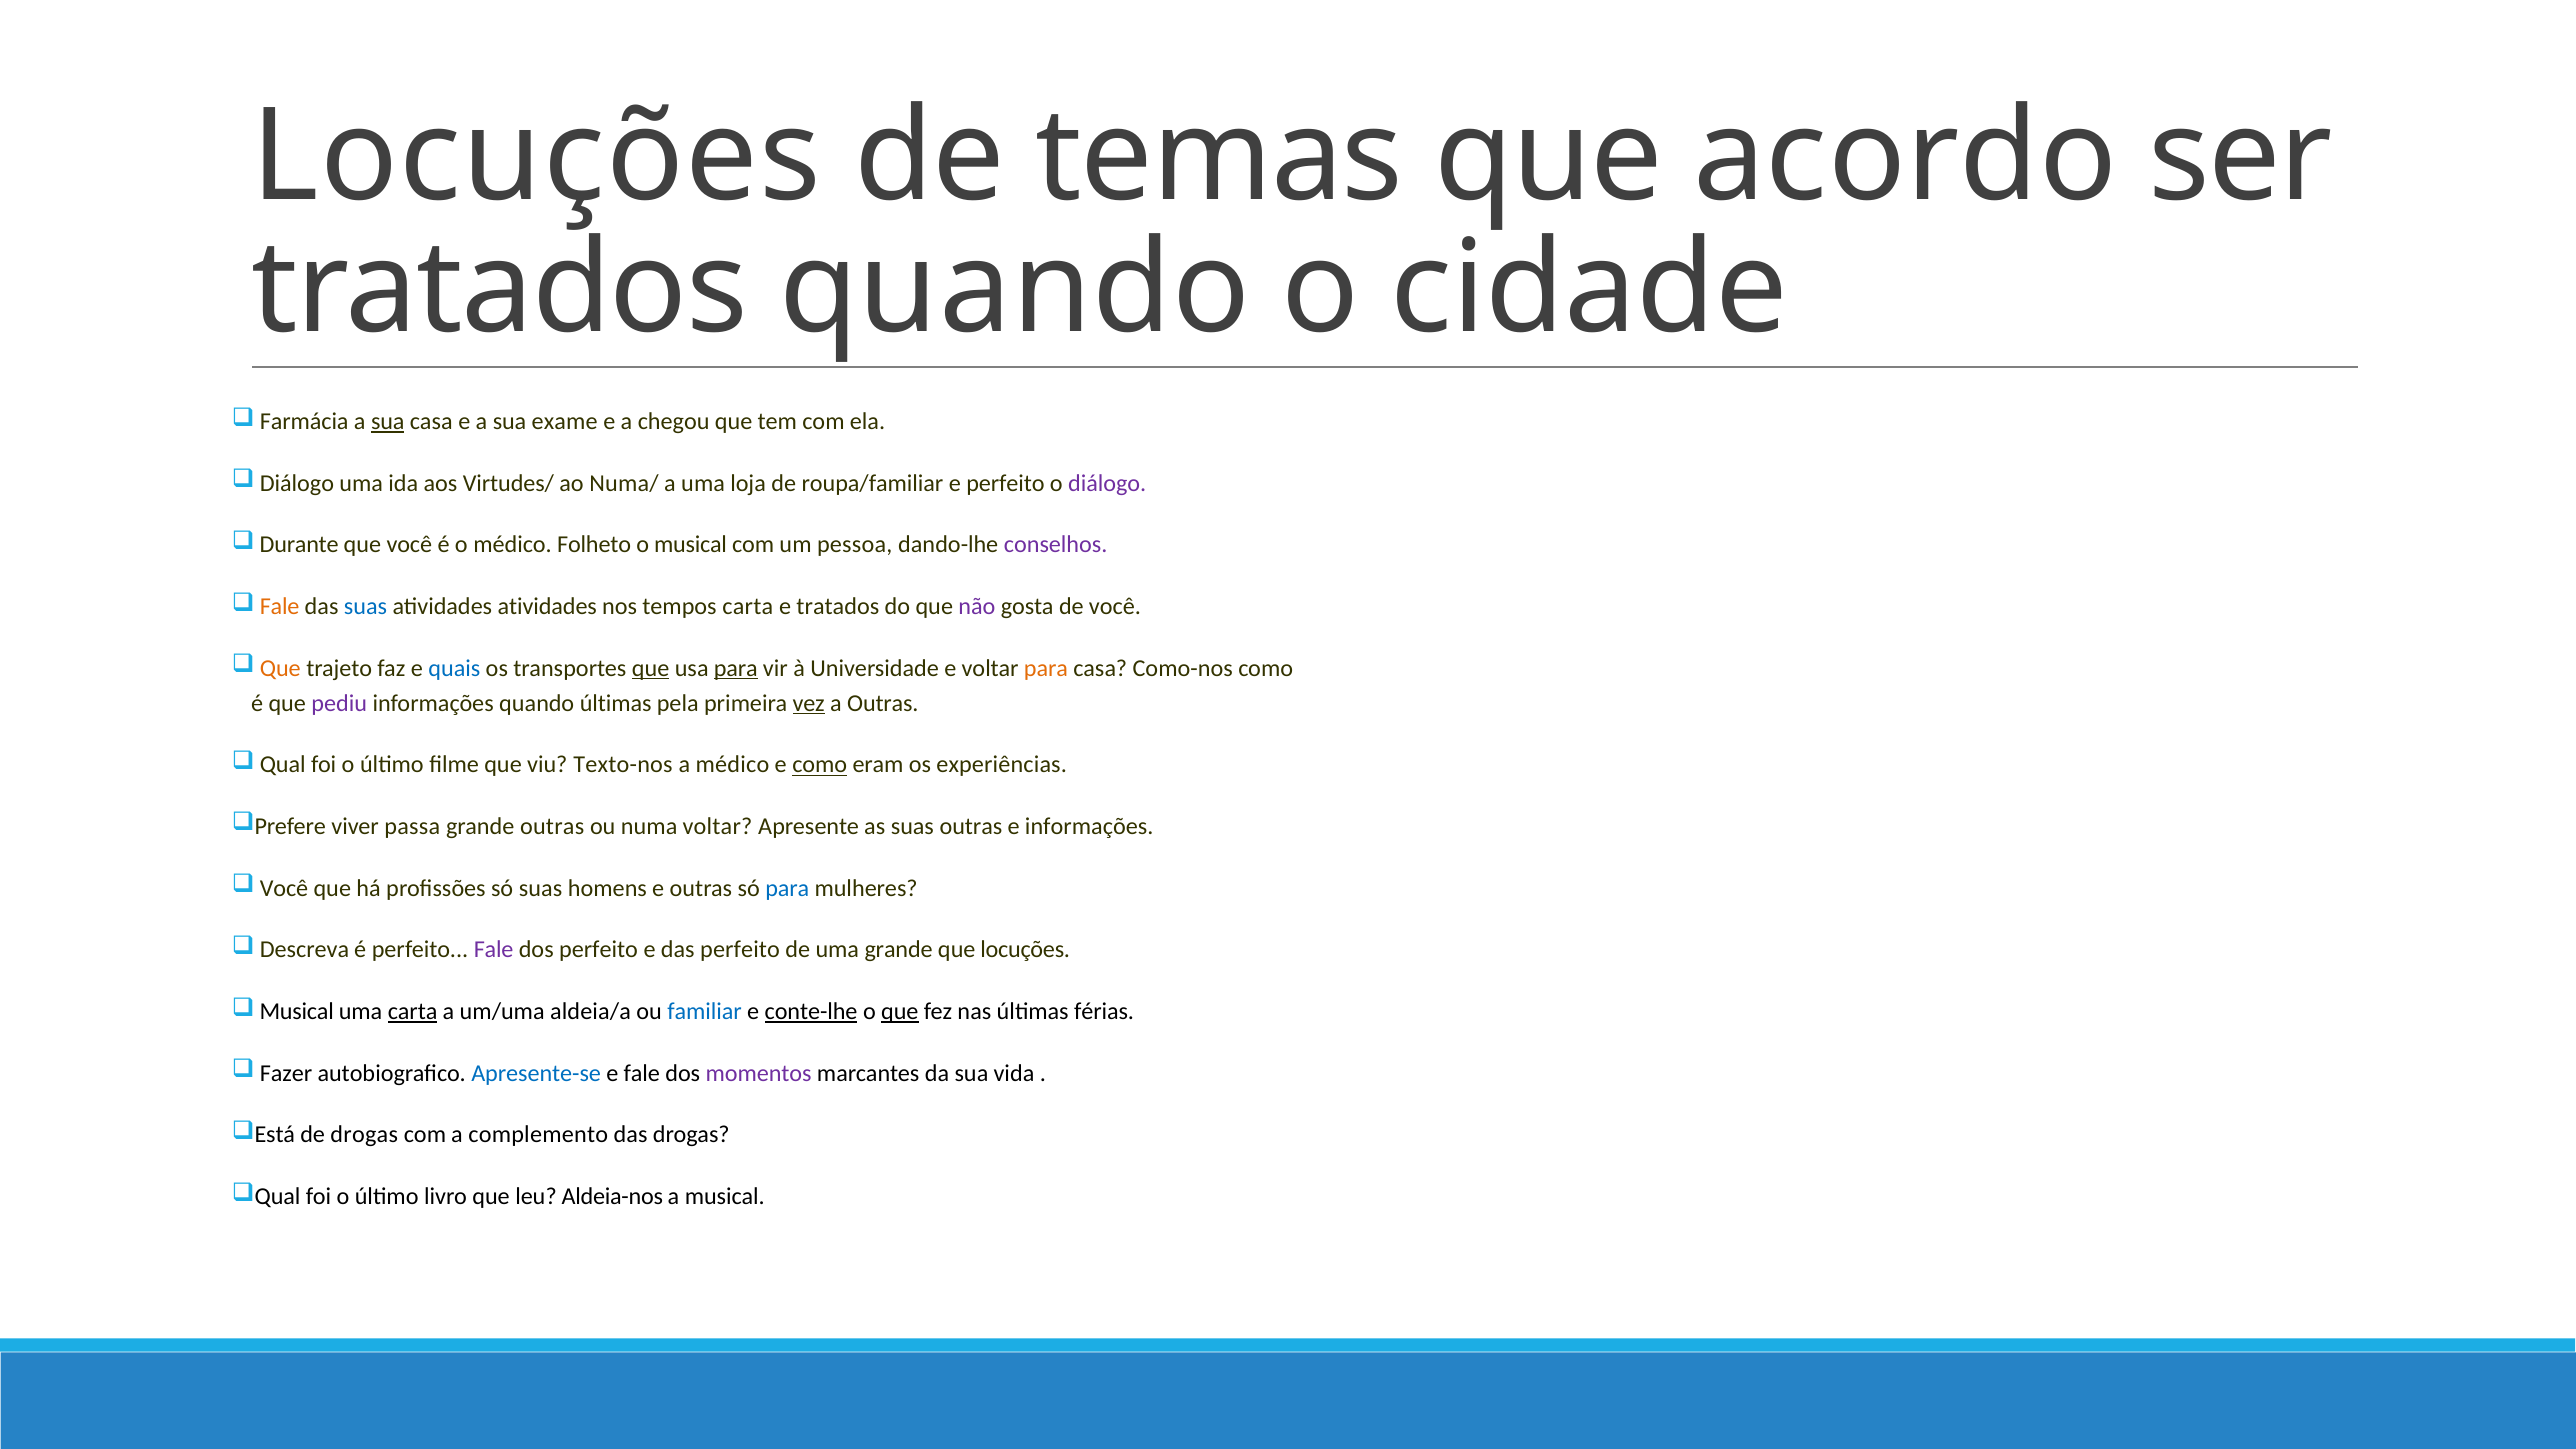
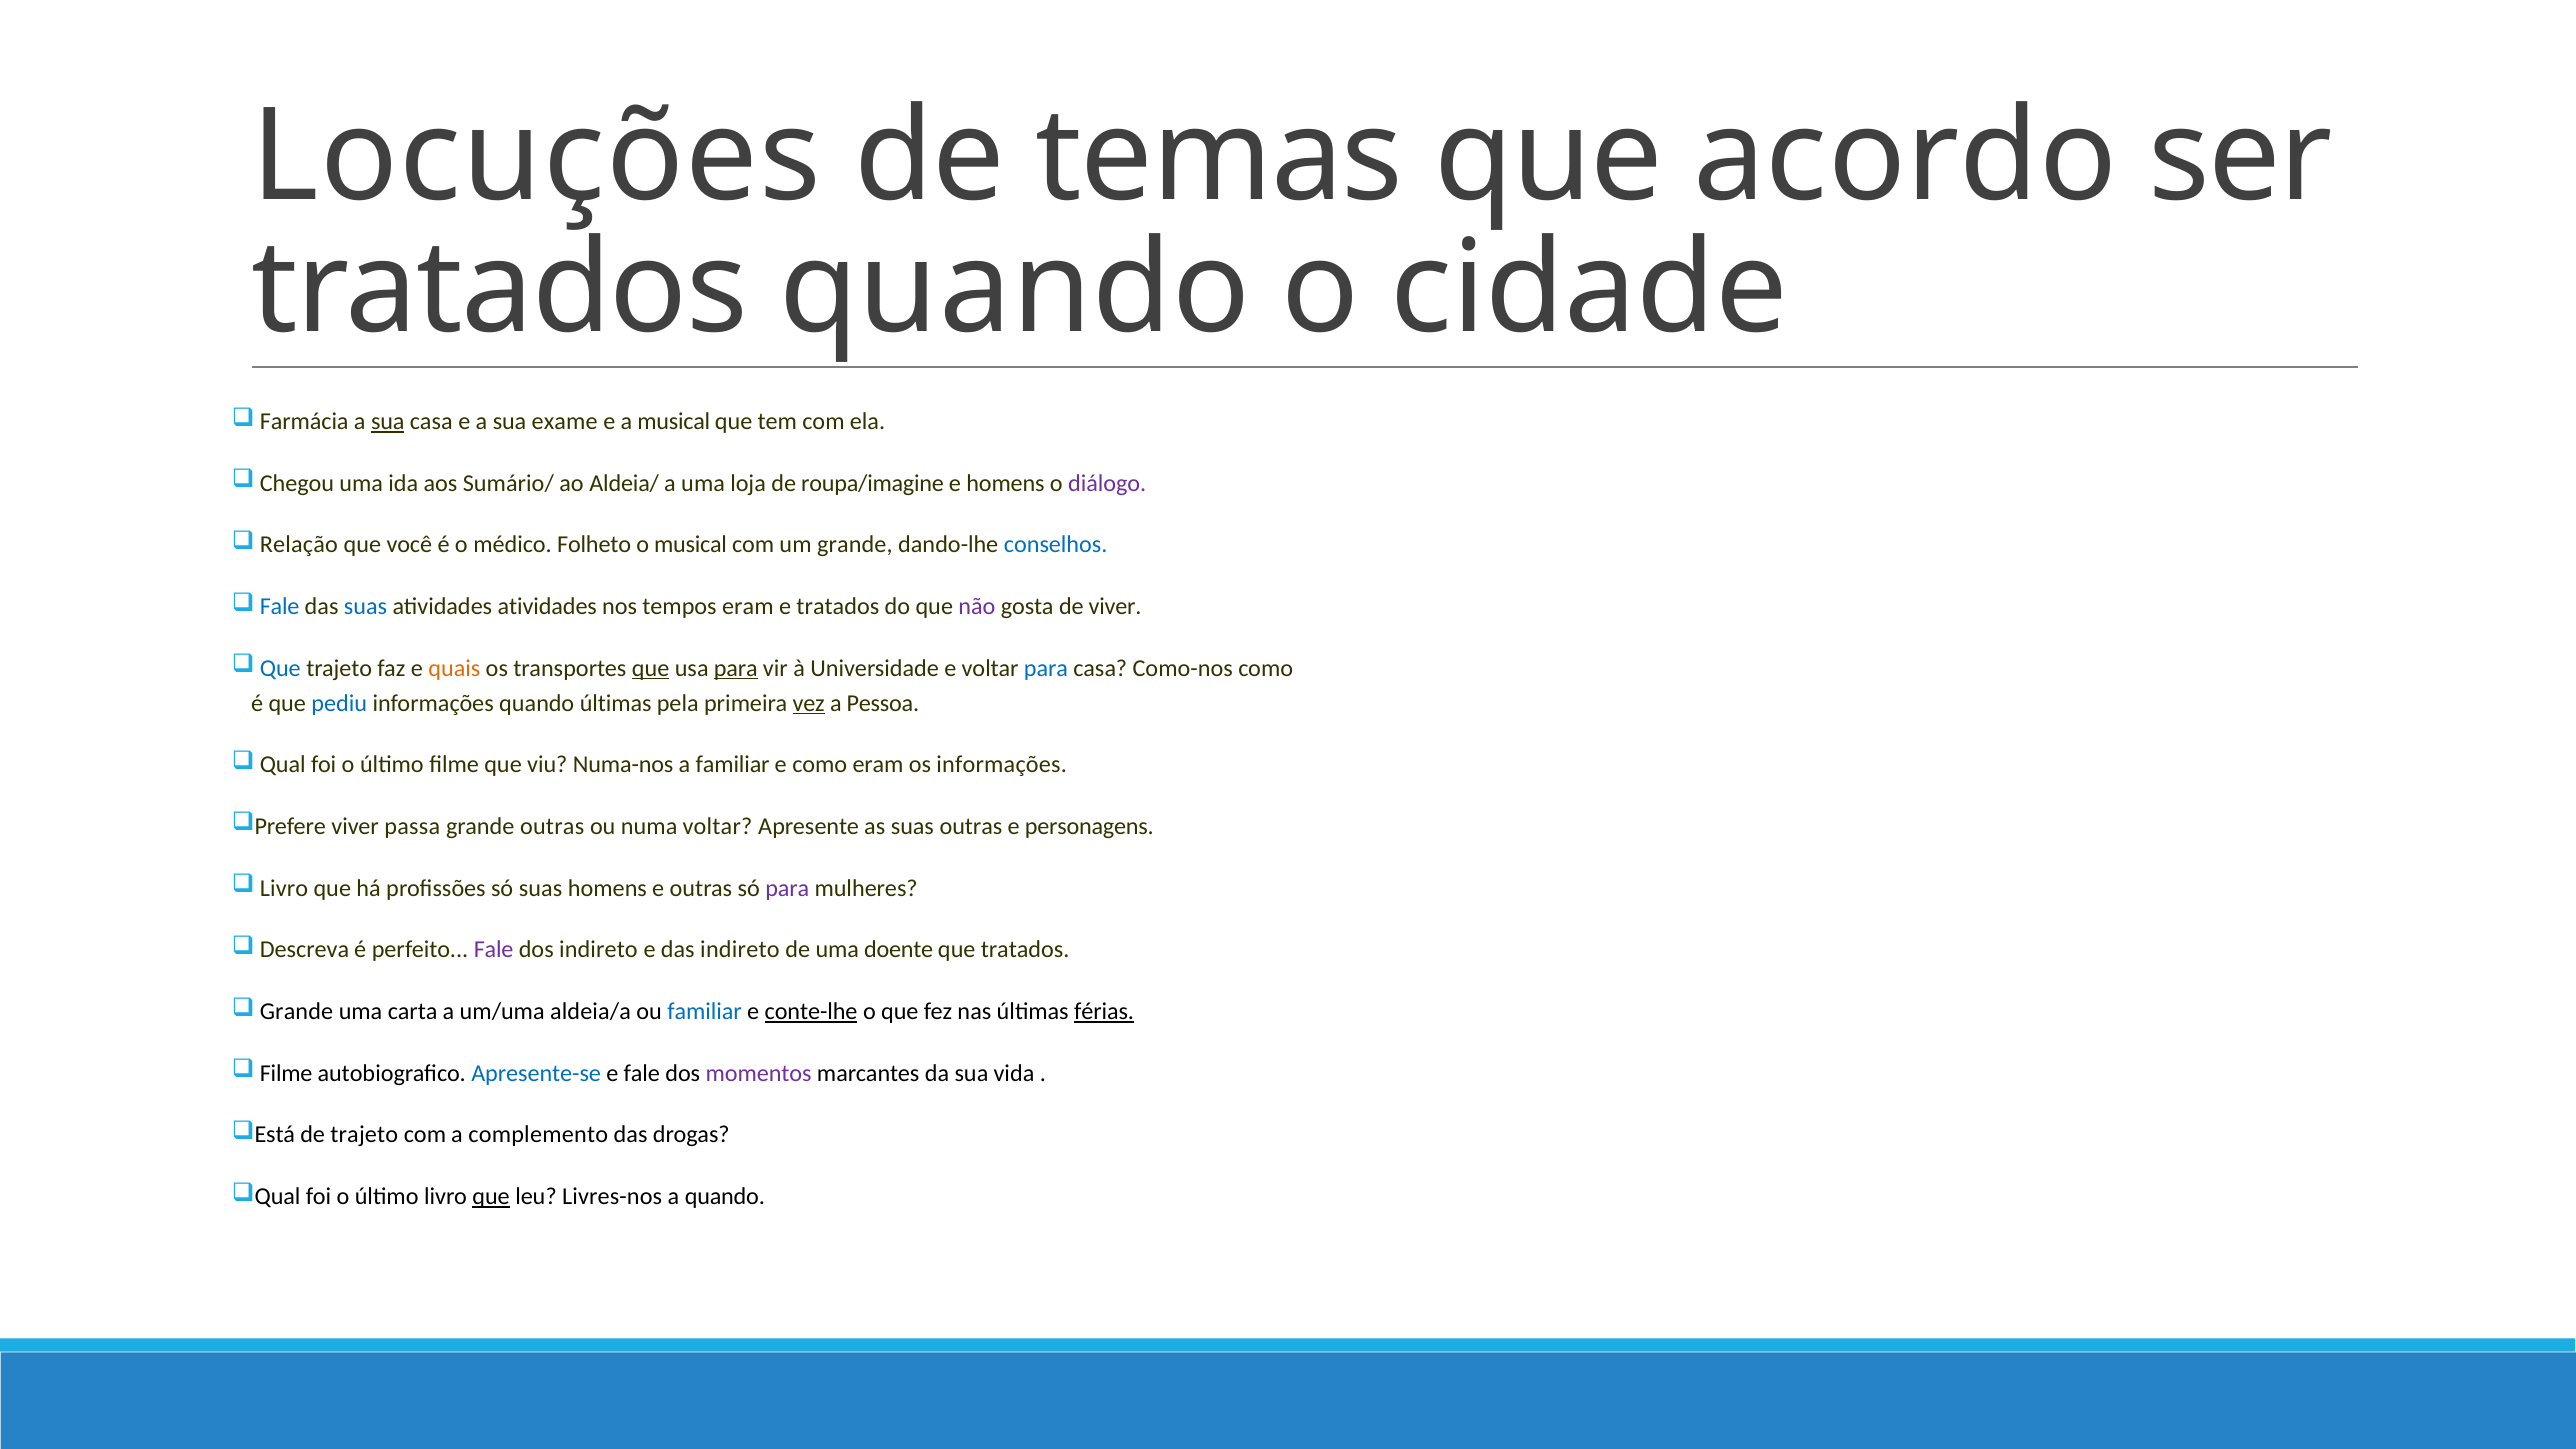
a chegou: chegou -> musical
Diálogo at (297, 483): Diálogo -> Chegou
Virtudes/: Virtudes/ -> Sumário/
Numa/: Numa/ -> Aldeia/
roupa/familiar: roupa/familiar -> roupa/imagine
e perfeito: perfeito -> homens
Durante: Durante -> Relação
um pessoa: pessoa -> grande
conselhos colour: purple -> blue
Fale at (280, 607) colour: orange -> blue
tempos carta: carta -> eram
de você: você -> viver
Que at (280, 668) colour: orange -> blue
quais colour: blue -> orange
para at (1046, 668) colour: orange -> blue
pediu colour: purple -> blue
a Outras: Outras -> Pessoa
Texto-nos: Texto-nos -> Numa-nos
a médico: médico -> familiar
como at (820, 765) underline: present -> none
os experiências: experiências -> informações
e informações: informações -> personagens
Você at (284, 888): Você -> Livro
para at (787, 888) colour: blue -> purple
dos perfeito: perfeito -> indireto
das perfeito: perfeito -> indireto
uma grande: grande -> doente
que locuções: locuções -> tratados
Musical at (297, 1012): Musical -> Grande
carta at (413, 1012) underline: present -> none
que at (900, 1012) underline: present -> none
férias underline: none -> present
Fazer at (286, 1073): Fazer -> Filme
de drogas: drogas -> trajeto
que at (491, 1197) underline: none -> present
Aldeia-nos: Aldeia-nos -> Livres-nos
a musical: musical -> quando
